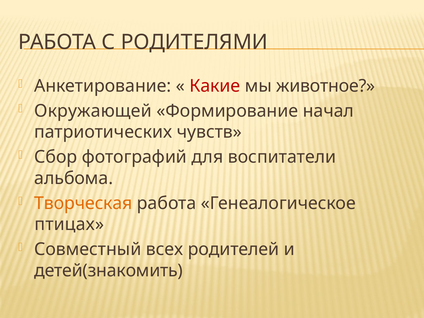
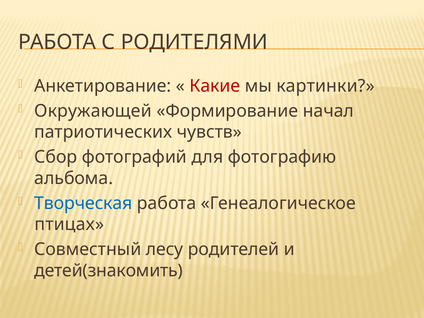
животное: животное -> картинки
воспитатели: воспитатели -> фотографию
Творческая colour: orange -> blue
всех: всех -> лесу
